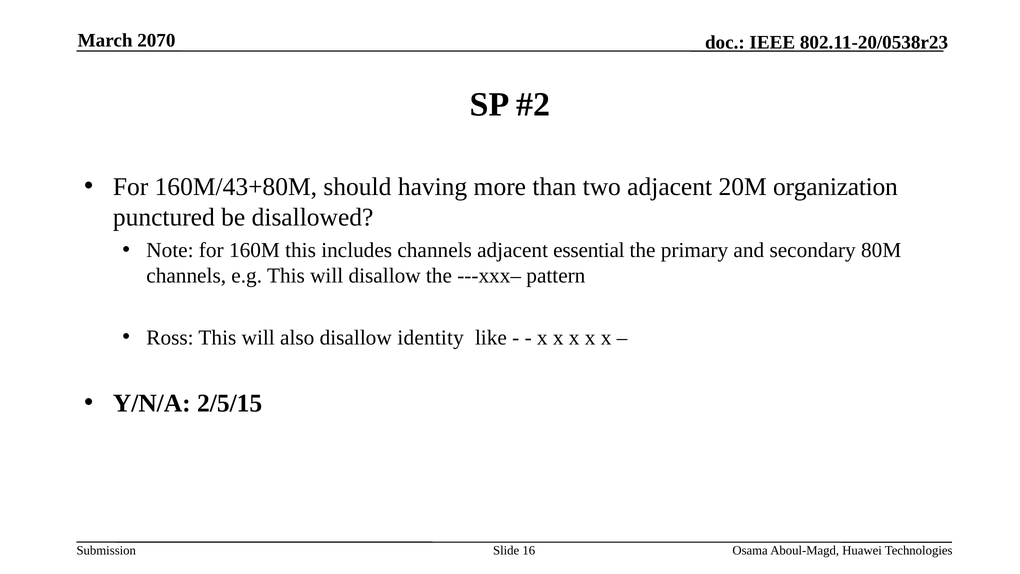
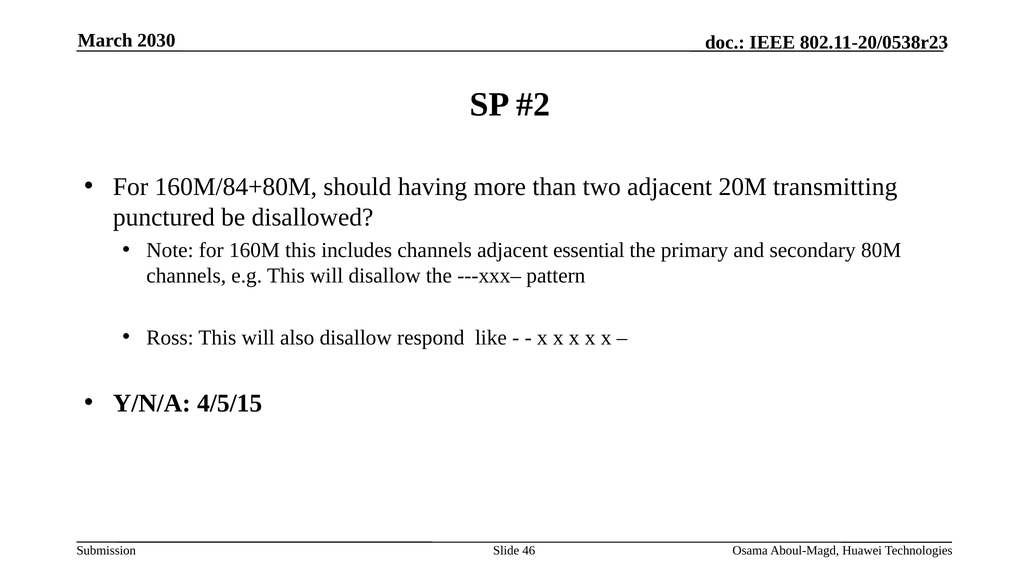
2070: 2070 -> 2030
160M/43+80M: 160M/43+80M -> 160M/84+80M
organization: organization -> transmitting
identity: identity -> respond
2/5/15: 2/5/15 -> 4/5/15
16: 16 -> 46
